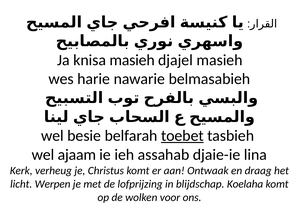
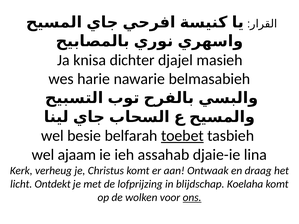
knisa masieh: masieh -> dichter
Werpen: Werpen -> Ontdekt
ons underline: none -> present
